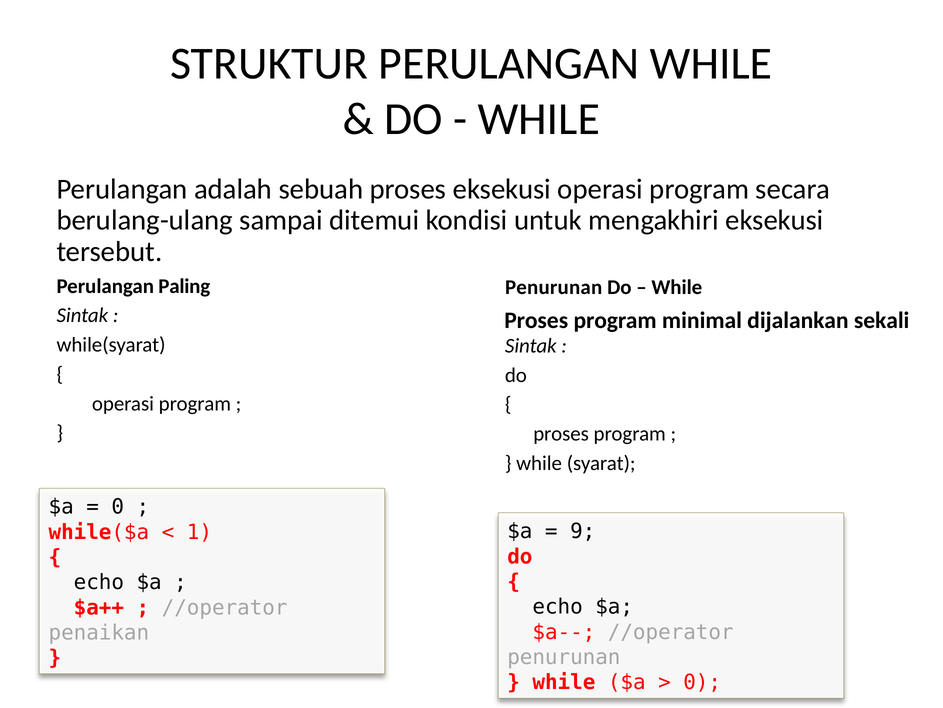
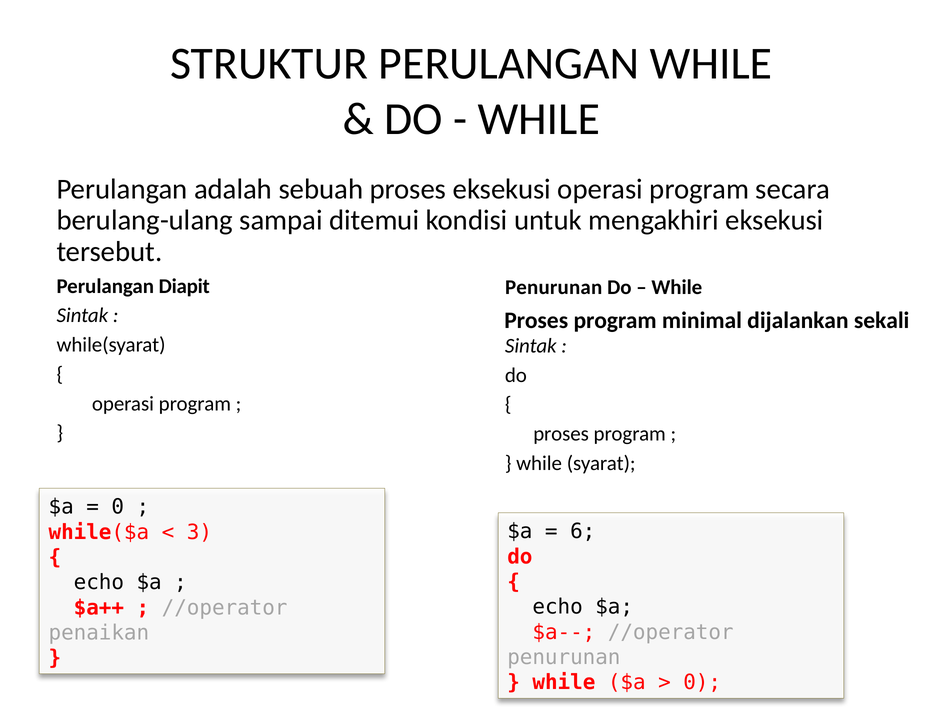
Paling: Paling -> Diapit
9: 9 -> 6
1: 1 -> 3
